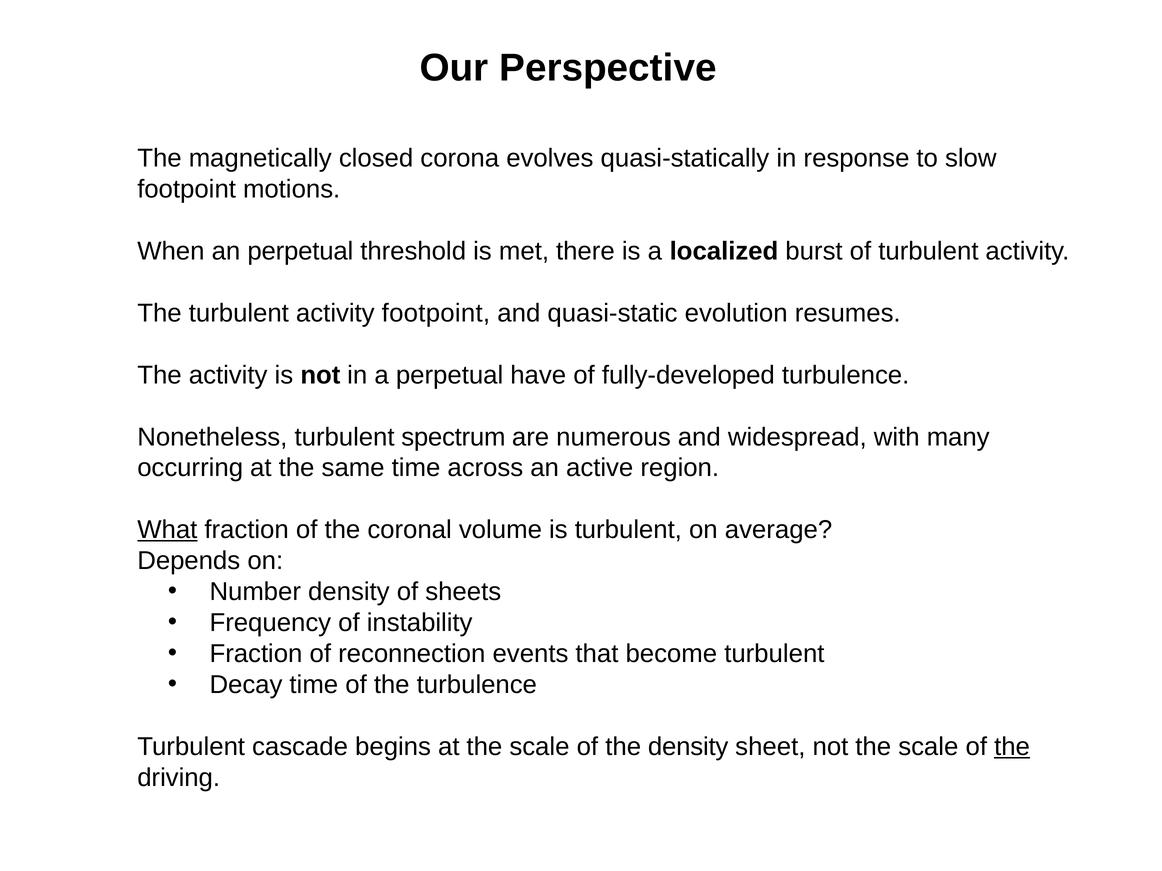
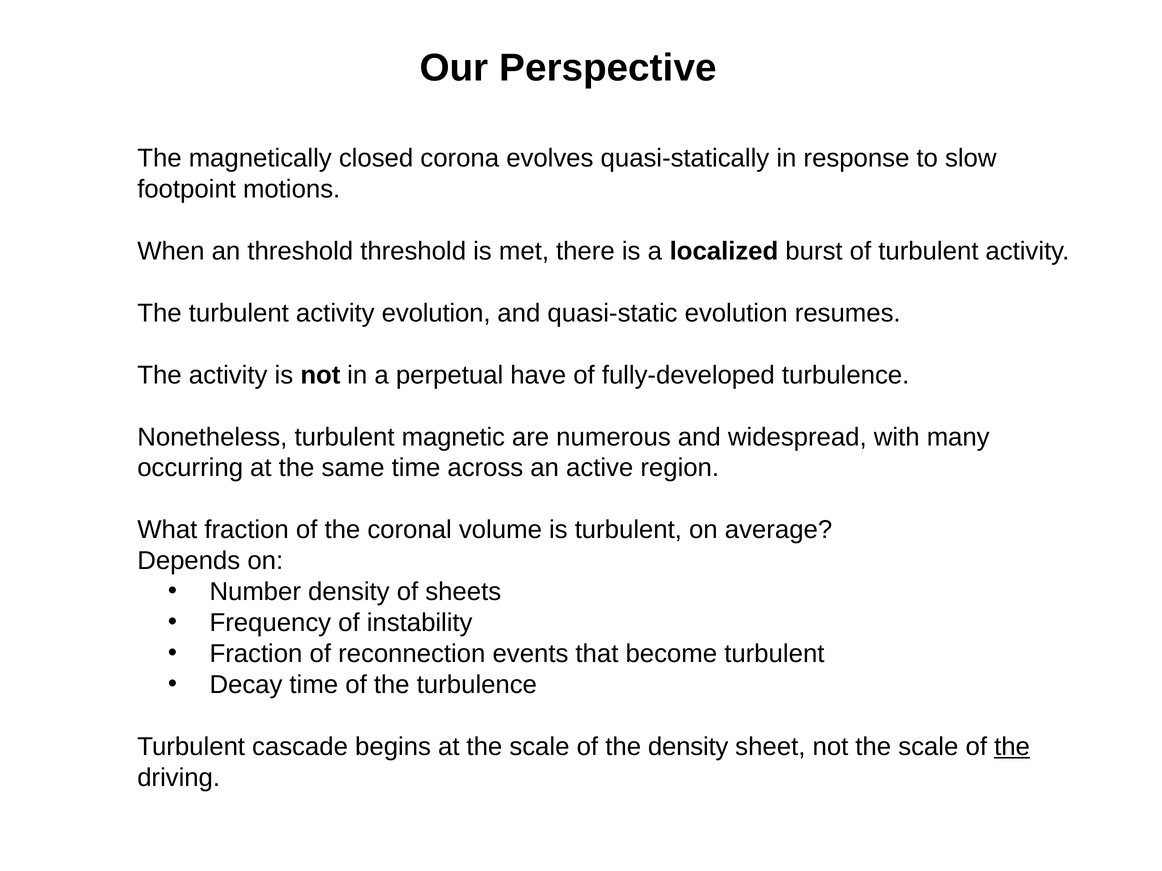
an perpetual: perpetual -> threshold
activity footpoint: footpoint -> evolution
spectrum: spectrum -> magnetic
What underline: present -> none
